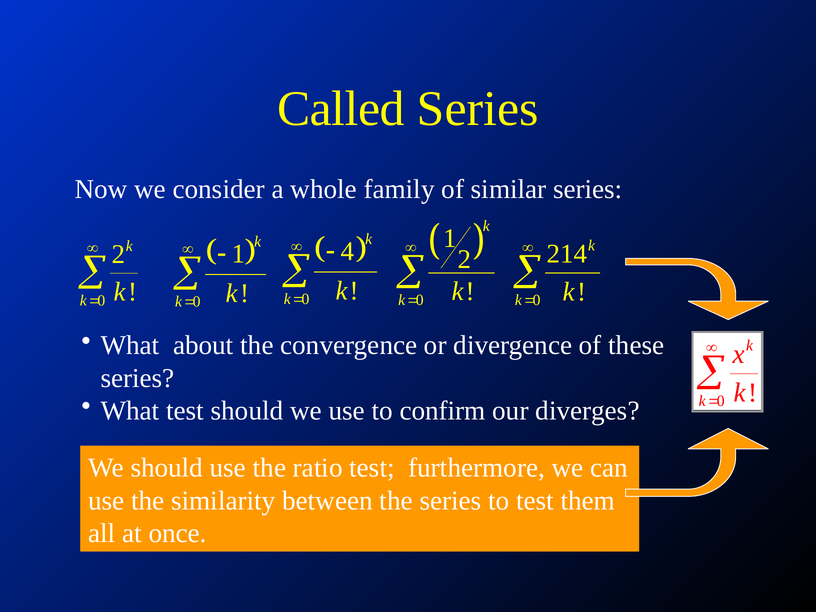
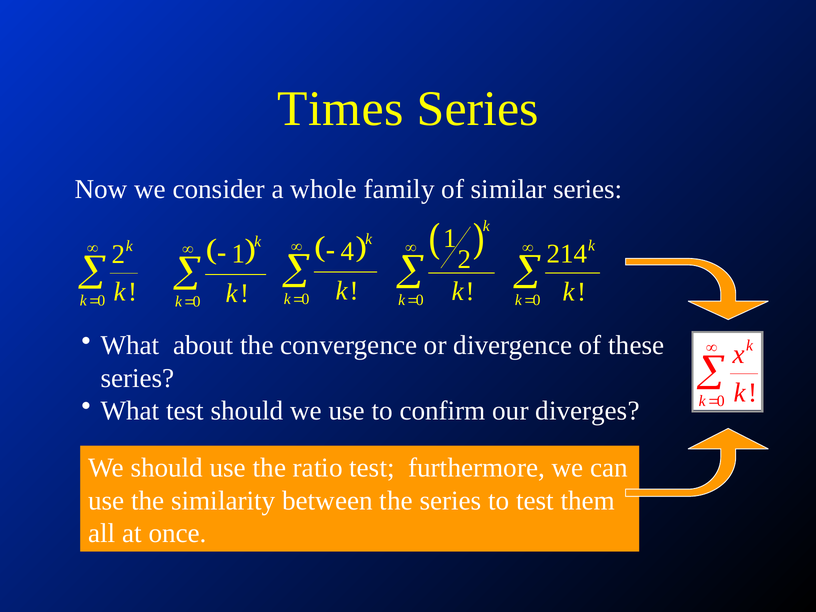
Called: Called -> Times
